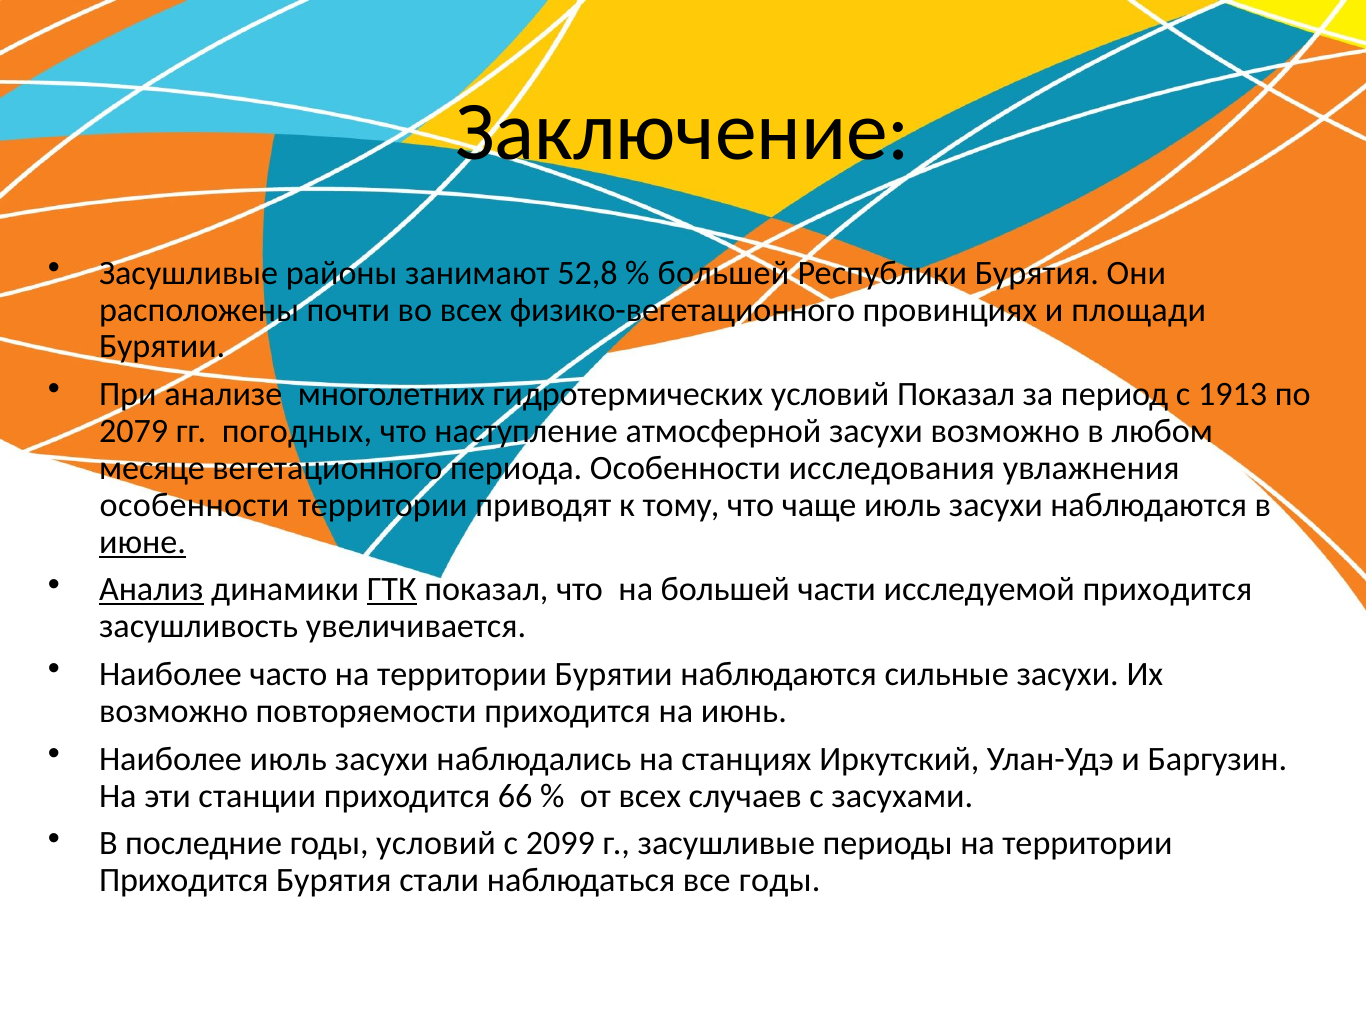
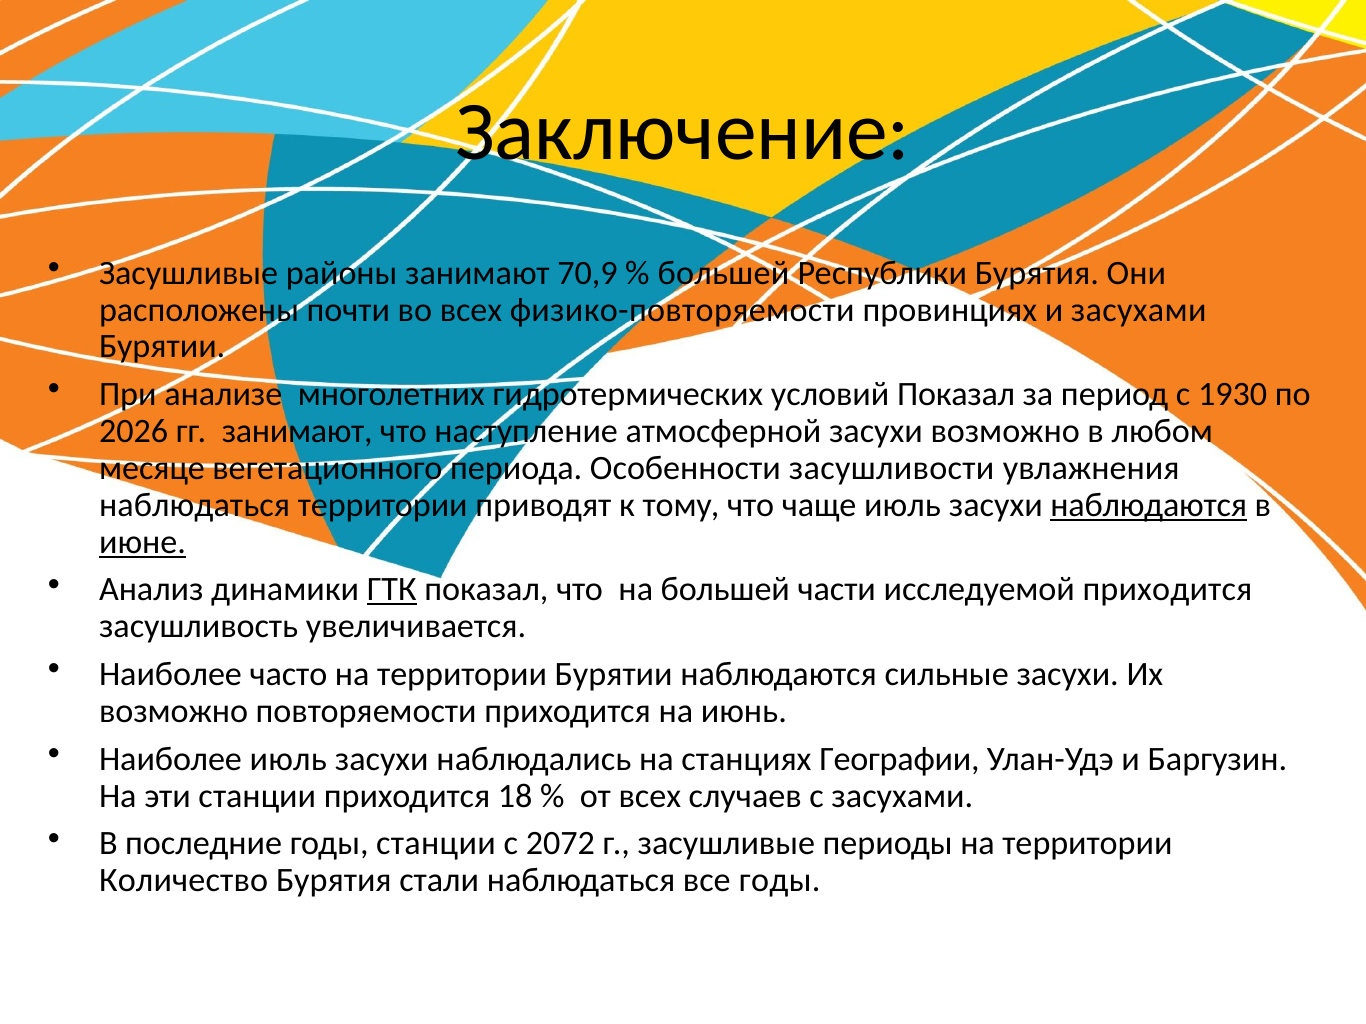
52,8: 52,8 -> 70,9
физико-вегетационного: физико-вегетационного -> физико-повторяемости
и площади: площади -> засухами
1913: 1913 -> 1930
2079: 2079 -> 2026
гг погодных: погодных -> занимают
исследования: исследования -> засушливости
особенности at (194, 505): особенности -> наблюдаться
наблюдаются at (1149, 505) underline: none -> present
Анализ underline: present -> none
Иркутский: Иркутский -> Географии
66: 66 -> 18
годы условий: условий -> станции
2099: 2099 -> 2072
Приходится at (184, 881): Приходится -> Количество
